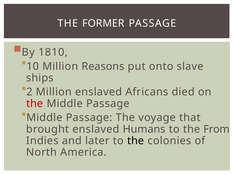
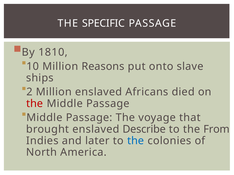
FORMER: FORMER -> SPECIFIC
Humans: Humans -> Describe
the at (136, 141) colour: black -> blue
